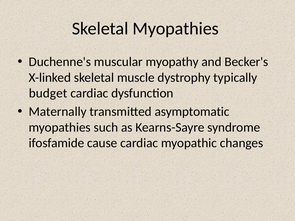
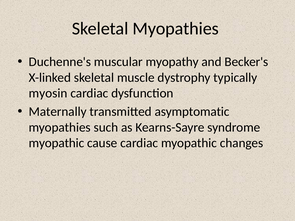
budget: budget -> myosin
ifosfamide at (56, 143): ifosfamide -> myopathic
